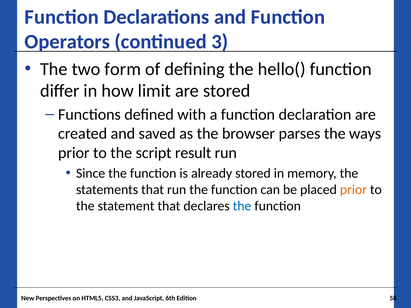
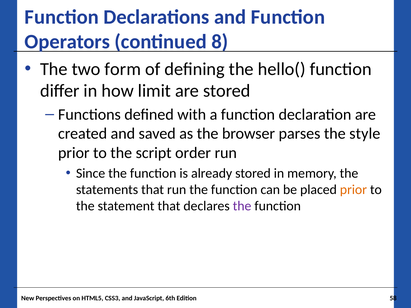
3: 3 -> 8
ways: ways -> style
result: result -> order
the at (242, 206) colour: blue -> purple
